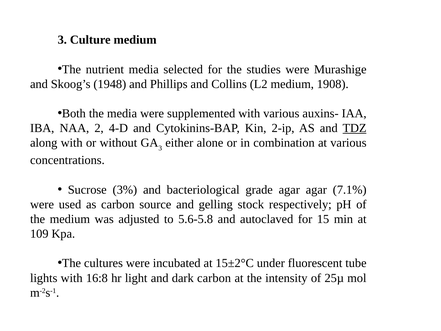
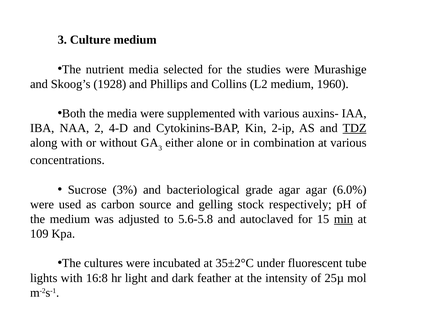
1948: 1948 -> 1928
1908: 1908 -> 1960
7.1%: 7.1% -> 6.0%
min underline: none -> present
15±2°C: 15±2°C -> 35±2°C
dark carbon: carbon -> feather
